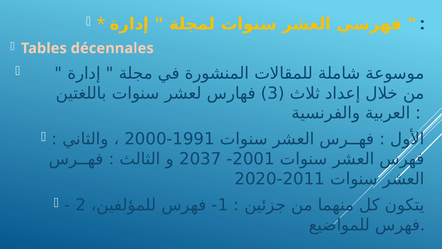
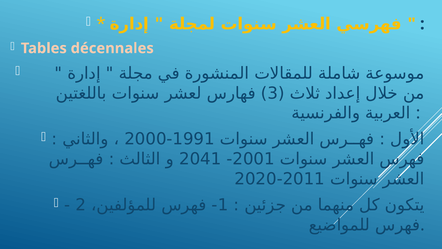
2037: 2037 -> 2041
